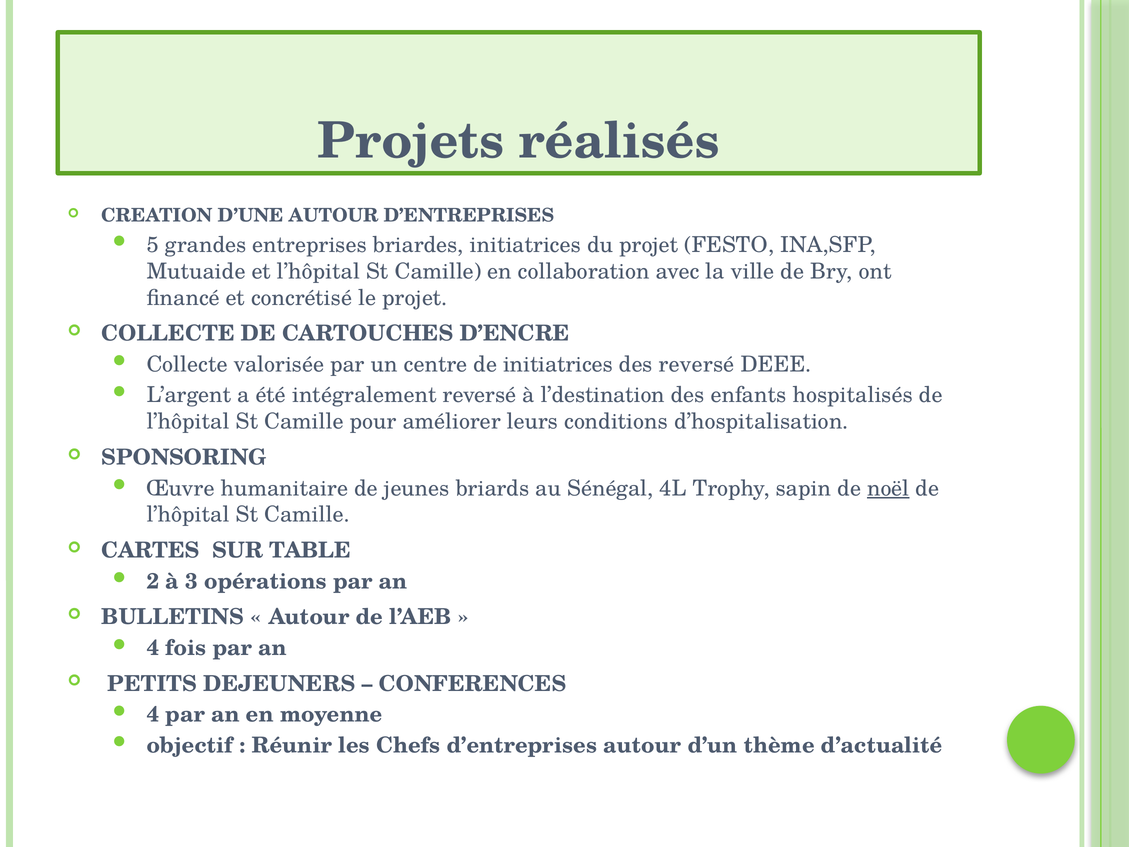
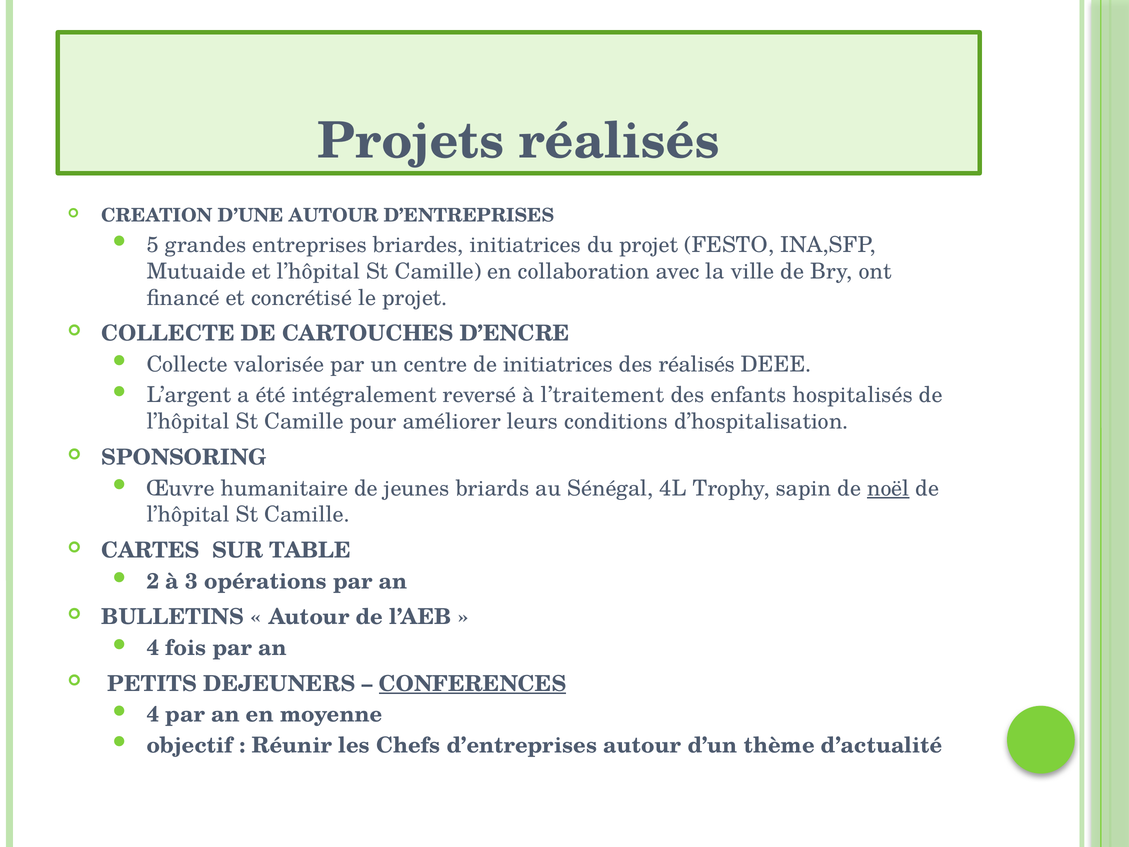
des reversé: reversé -> réalisés
l’destination: l’destination -> l’traitement
CONFERENCES underline: none -> present
